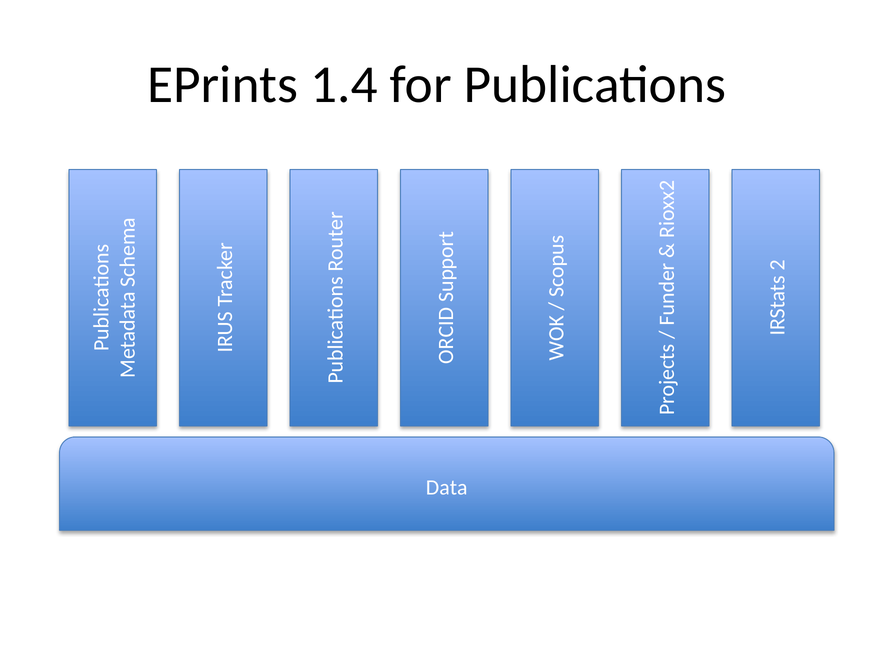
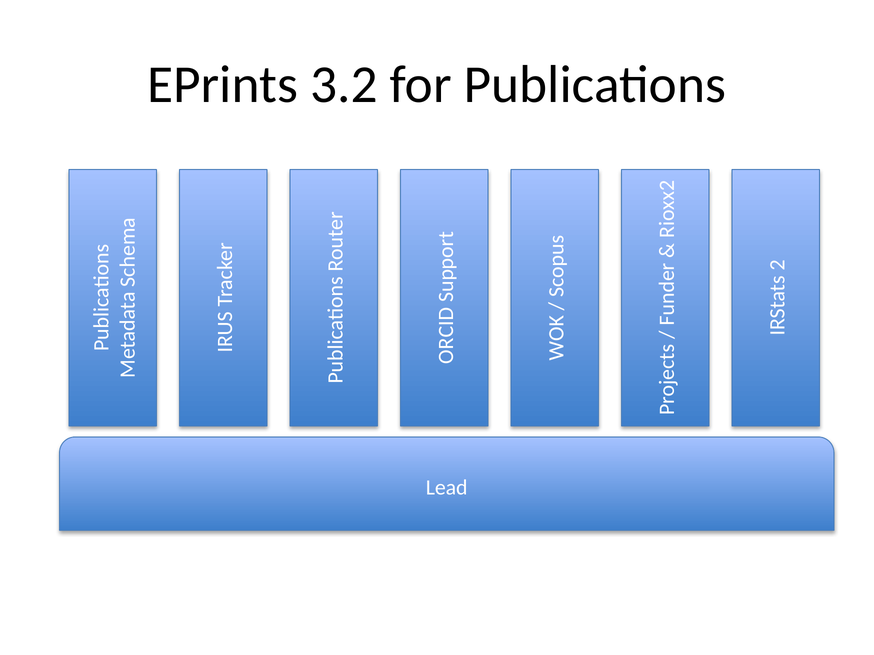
1.4: 1.4 -> 3.2
Data: Data -> Lead
